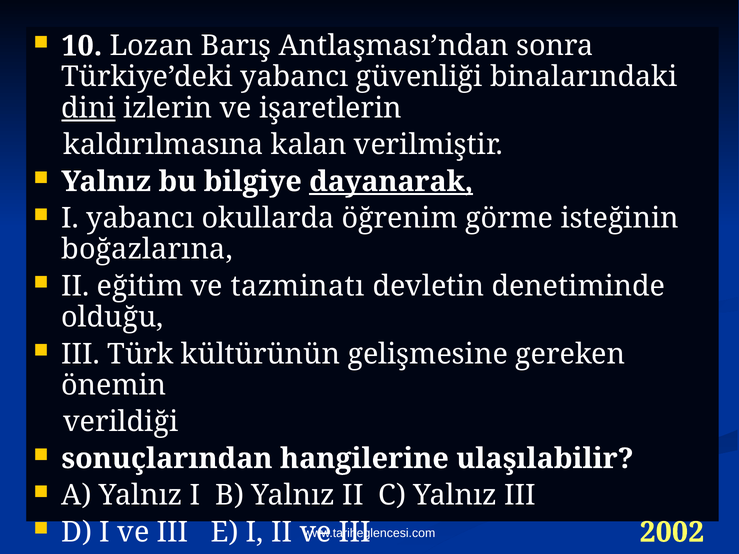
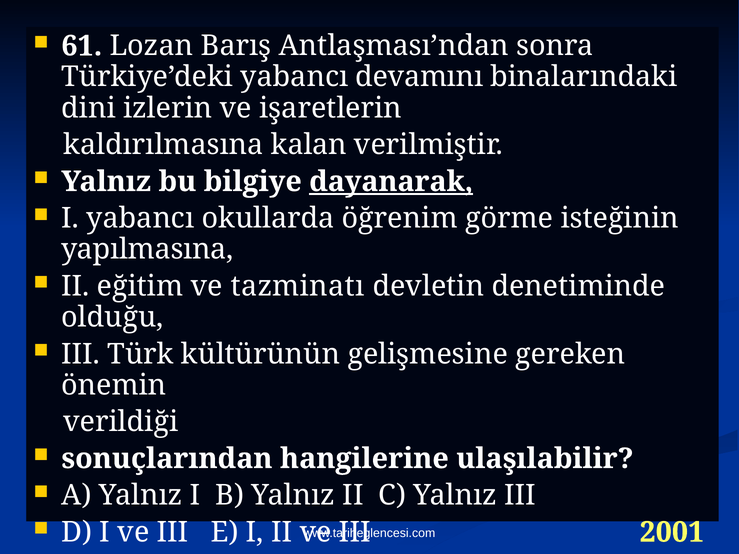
10: 10 -> 61
güvenliği: güvenliği -> devamını
dini underline: present -> none
boğazlarına: boğazlarına -> yapılmasına
2002: 2002 -> 2001
